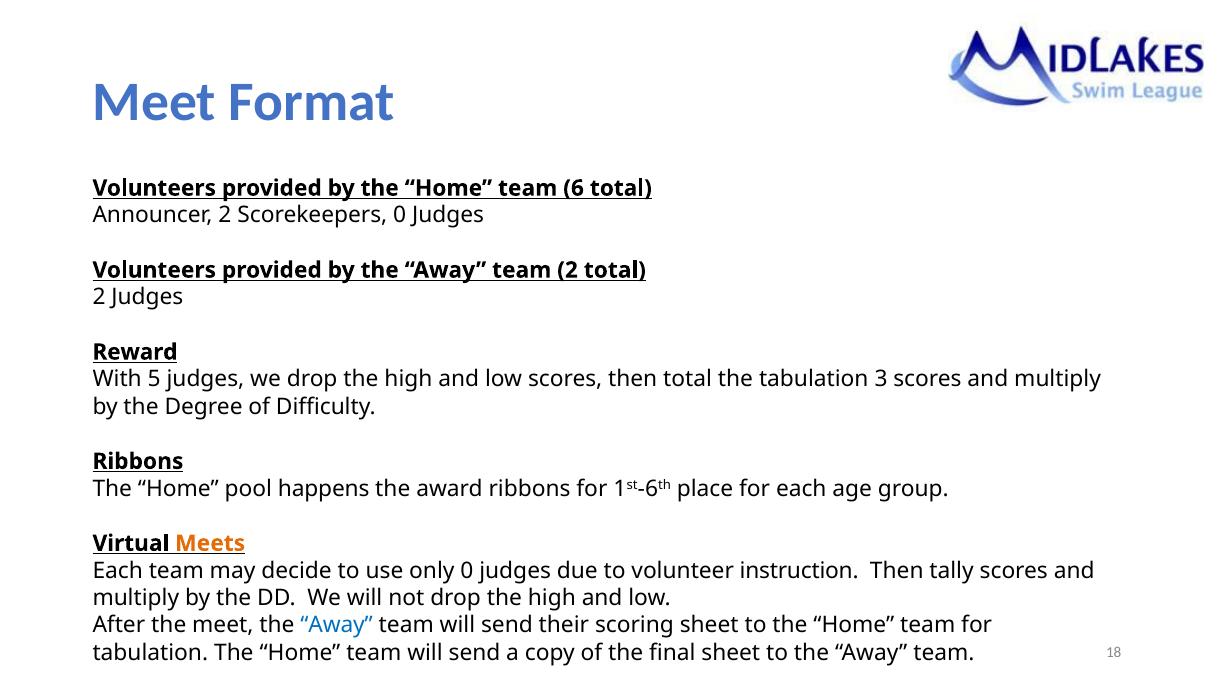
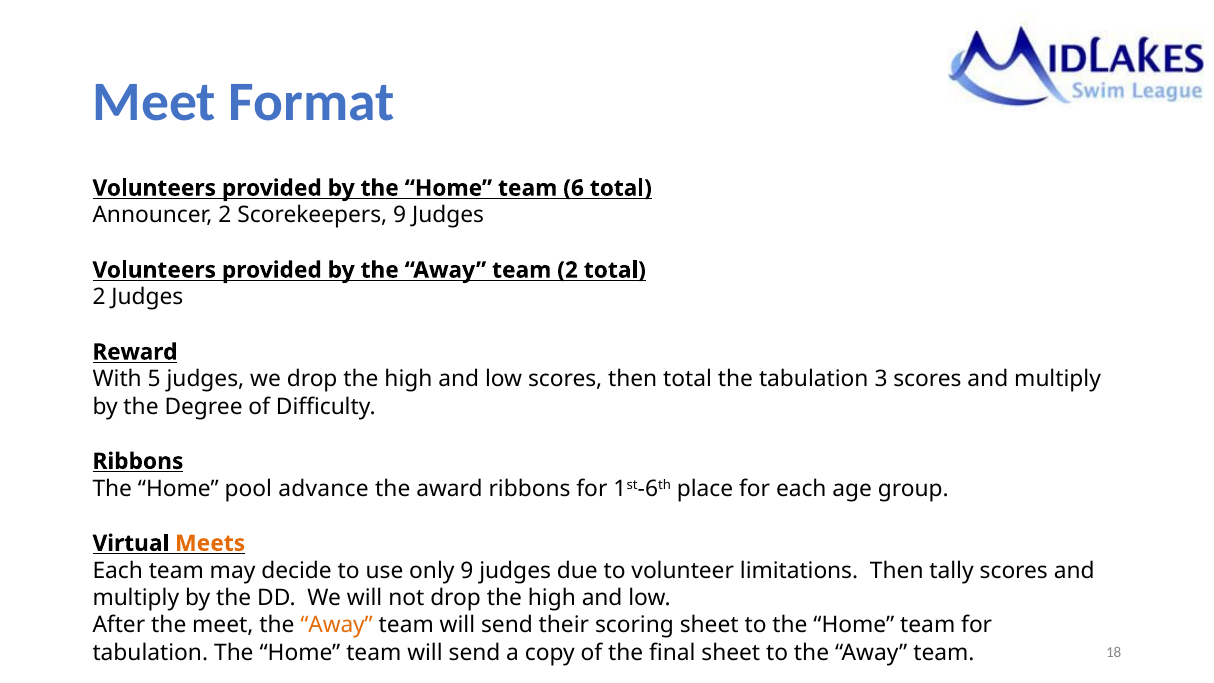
Scorekeepers 0: 0 -> 9
happens: happens -> advance
only 0: 0 -> 9
instruction: instruction -> limitations
Away at (337, 625) colour: blue -> orange
